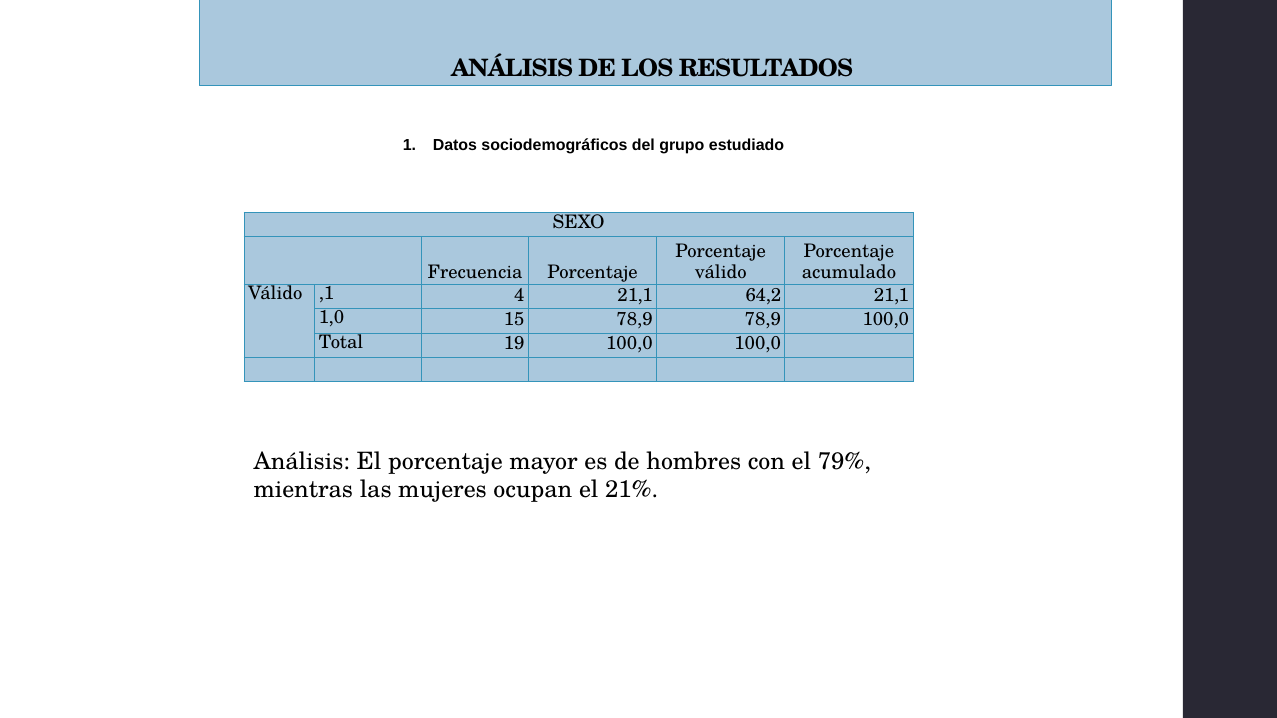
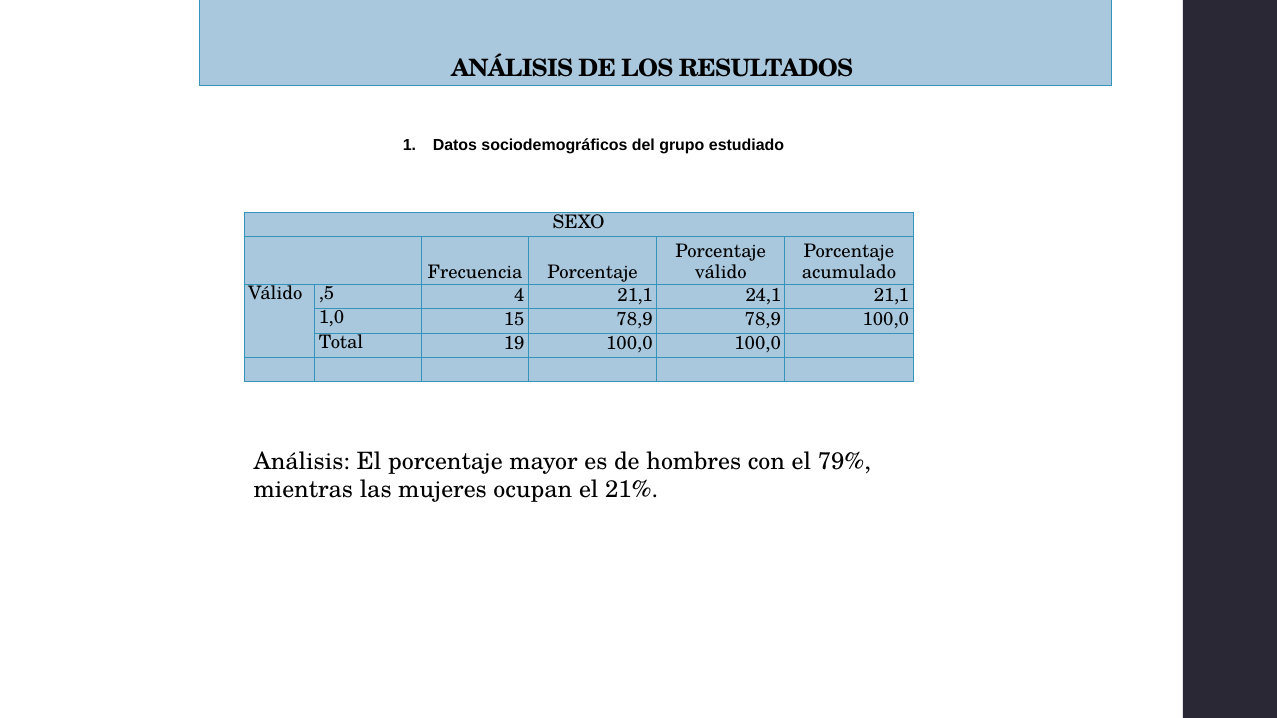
,1: ,1 -> ,5
64,2: 64,2 -> 24,1
